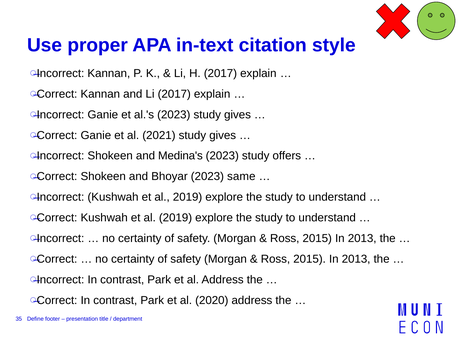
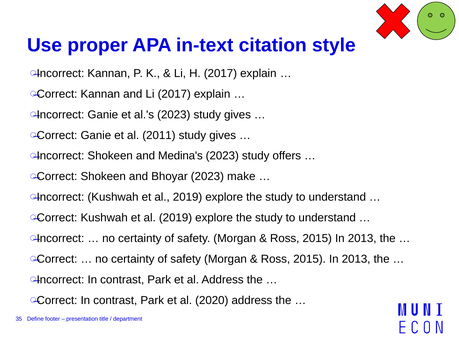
2021: 2021 -> 2011
same: same -> make
